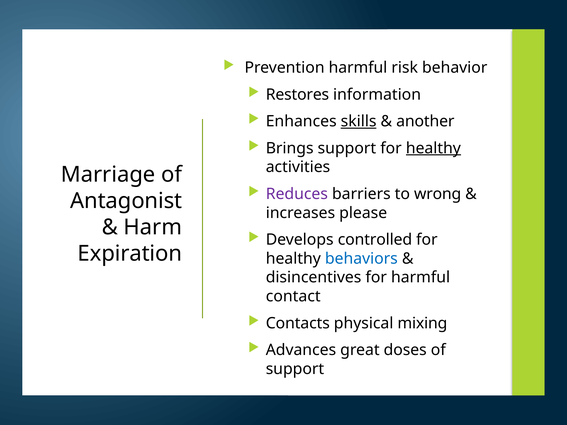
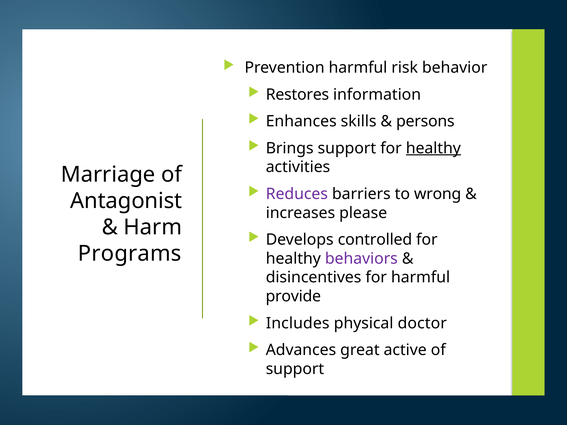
skills underline: present -> none
another: another -> persons
Expiration: Expiration -> Programs
behaviors colour: blue -> purple
contact: contact -> provide
Contacts: Contacts -> Includes
mixing: mixing -> doctor
doses: doses -> active
